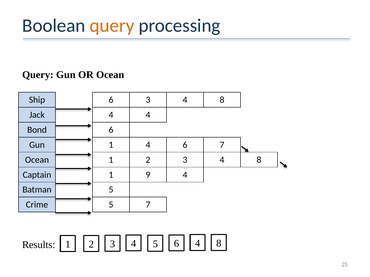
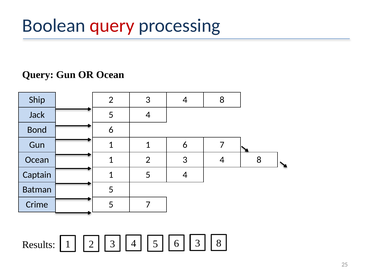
query at (112, 26) colour: orange -> red
Ship 6: 6 -> 2
Jack 4: 4 -> 5
1 4: 4 -> 1
1 9: 9 -> 5
6 4: 4 -> 3
